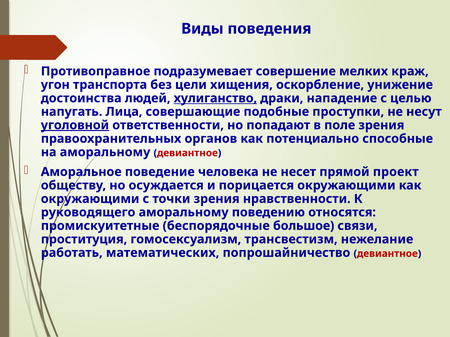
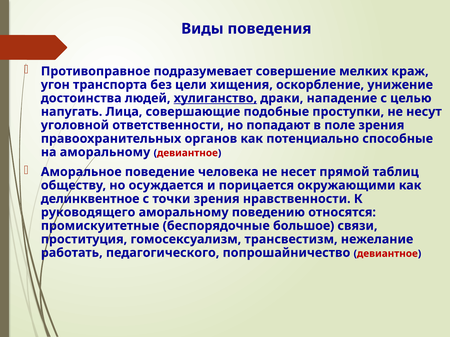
уголовной underline: present -> none
проект: проект -> таблиц
окружающими at (90, 199): окружающими -> делинквентное
математических: математических -> педагогического
